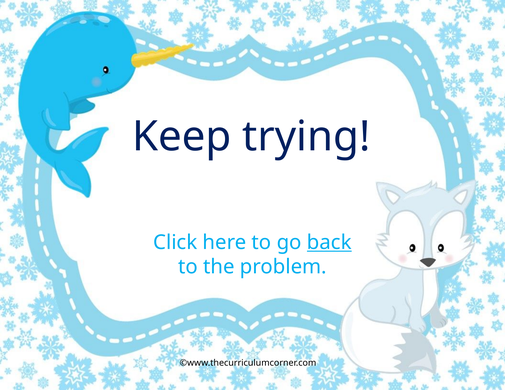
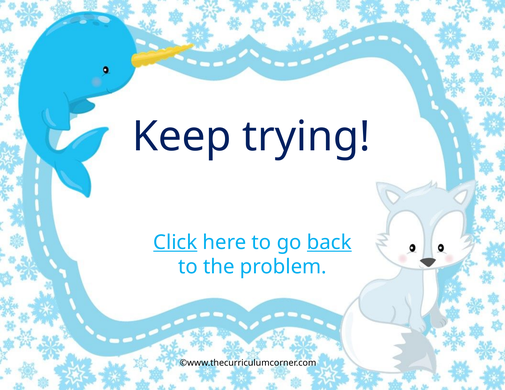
Click underline: none -> present
